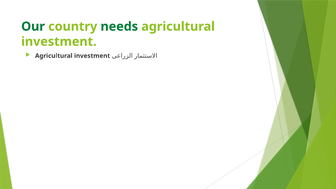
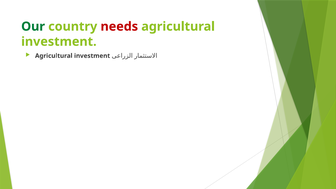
needs colour: green -> red
